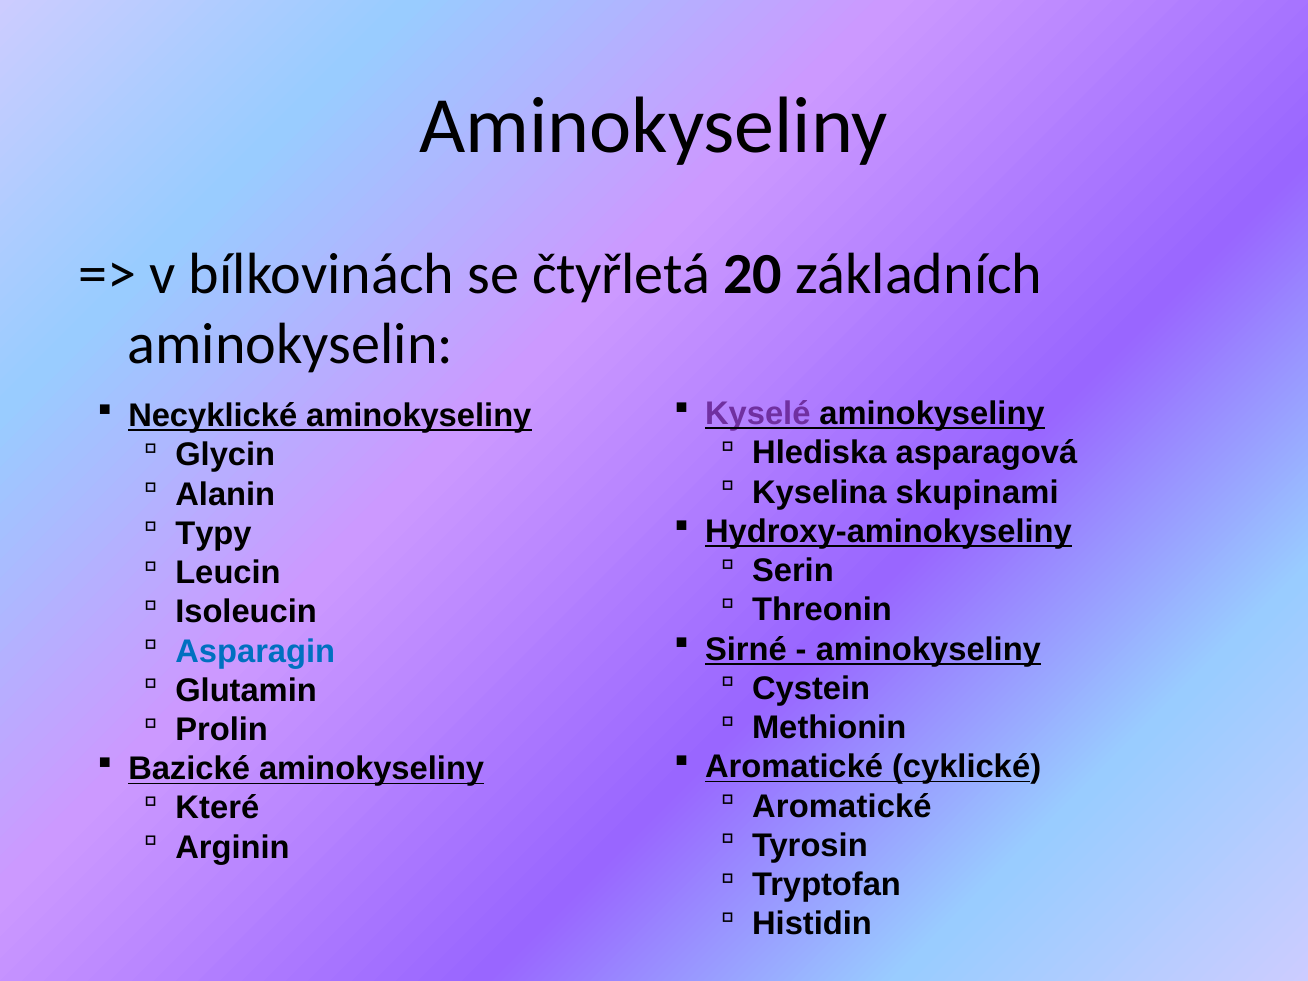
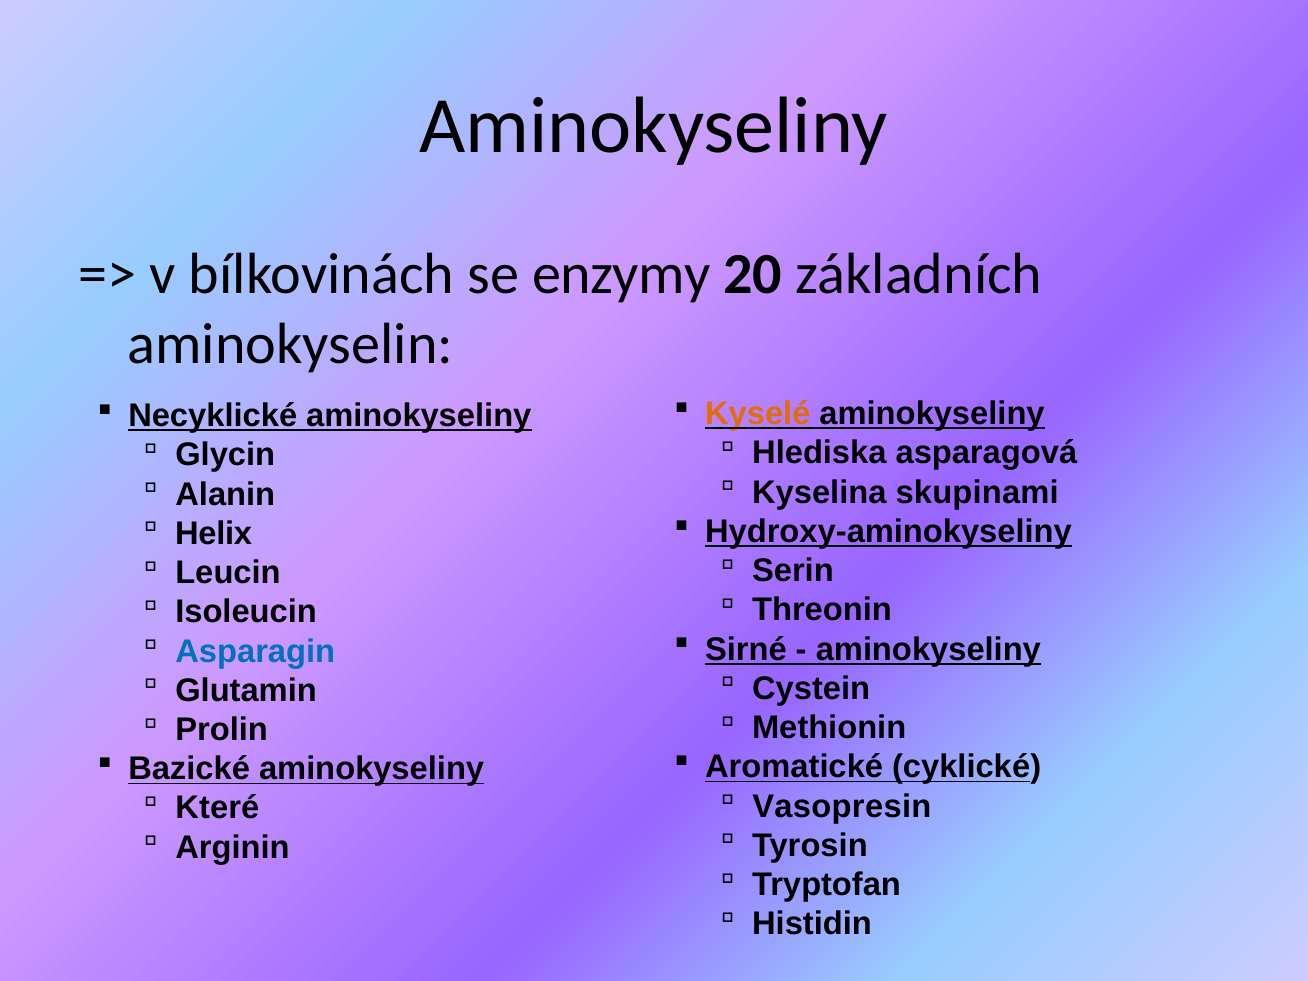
čtyřletá: čtyřletá -> enzymy
Kyselé colour: purple -> orange
Typy: Typy -> Helix
Aromatické at (842, 806): Aromatické -> Vasopresin
